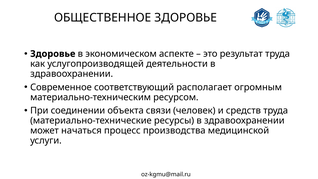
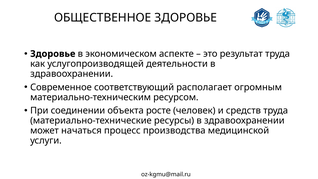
связи: связи -> росте
